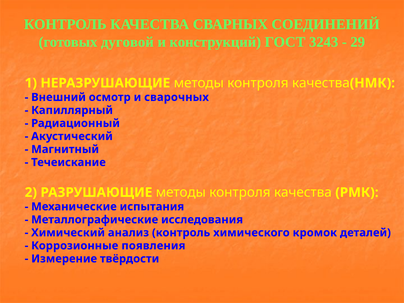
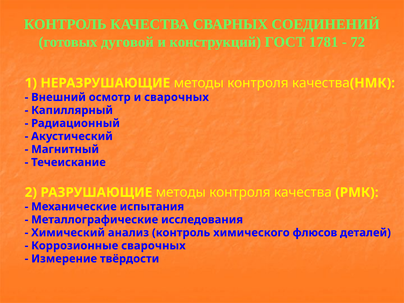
3243: 3243 -> 1781
29: 29 -> 72
кромок: кромок -> флюсов
Коррозионные появления: появления -> сварочных
